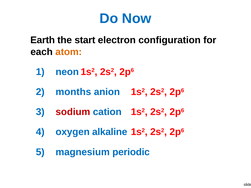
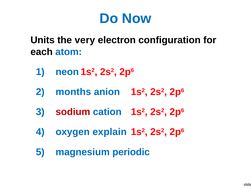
Earth: Earth -> Units
start: start -> very
atom colour: orange -> blue
alkaline: alkaline -> explain
